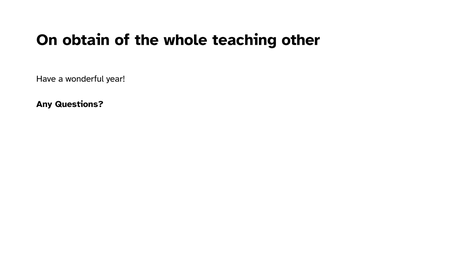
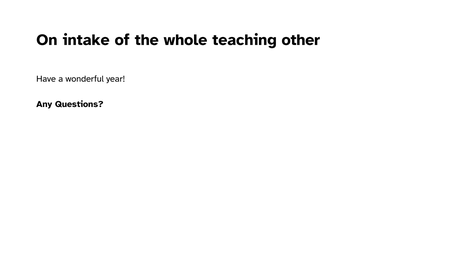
obtain: obtain -> intake
